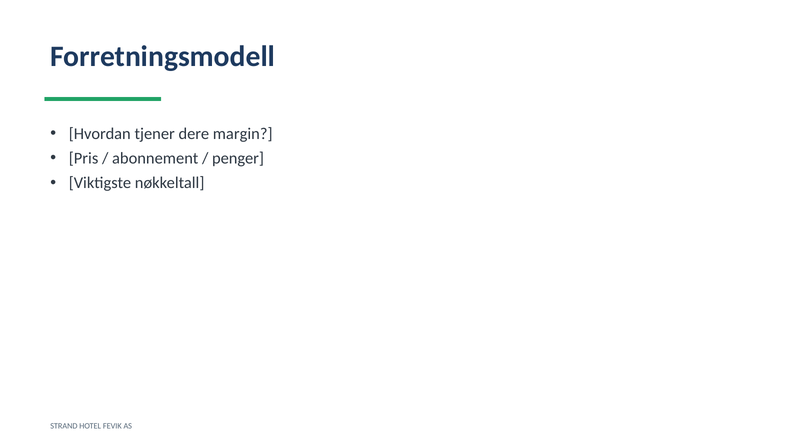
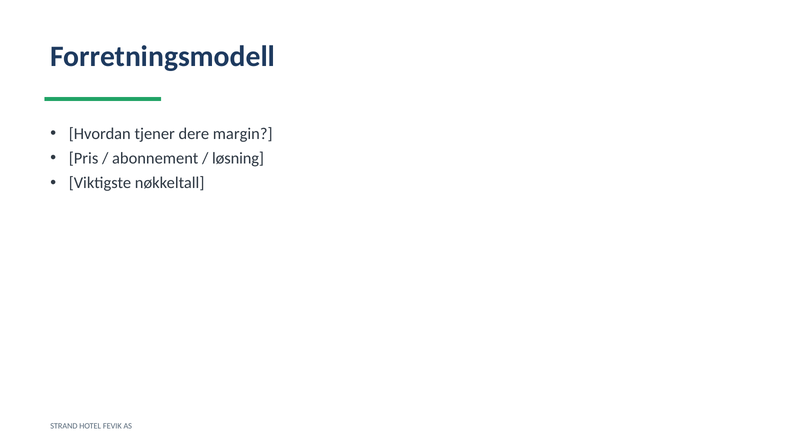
penger: penger -> løsning
